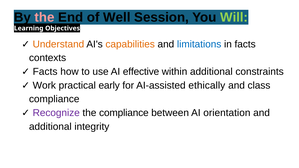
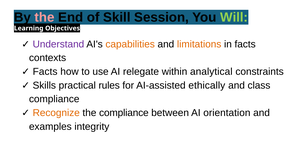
Well: Well -> Skill
Understand colour: orange -> purple
limitations colour: blue -> orange
effective: effective -> relegate
within additional: additional -> analytical
Work: Work -> Skills
early: early -> rules
Recognize colour: purple -> orange
additional at (50, 127): additional -> examples
